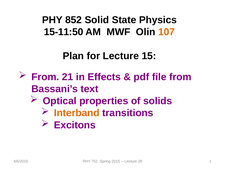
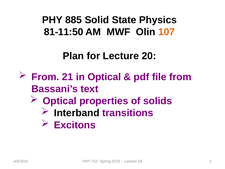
852: 852 -> 885
15-11:50: 15-11:50 -> 81-11:50
15: 15 -> 20
in Effects: Effects -> Optical
Interband colour: orange -> black
